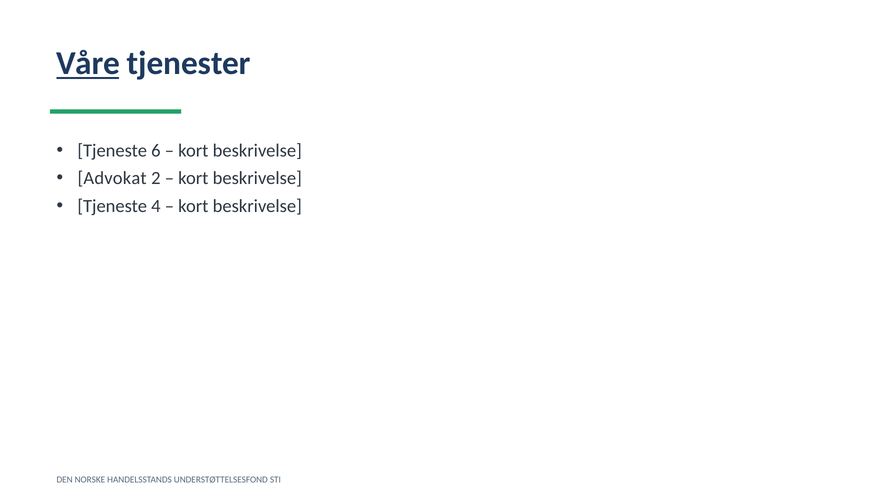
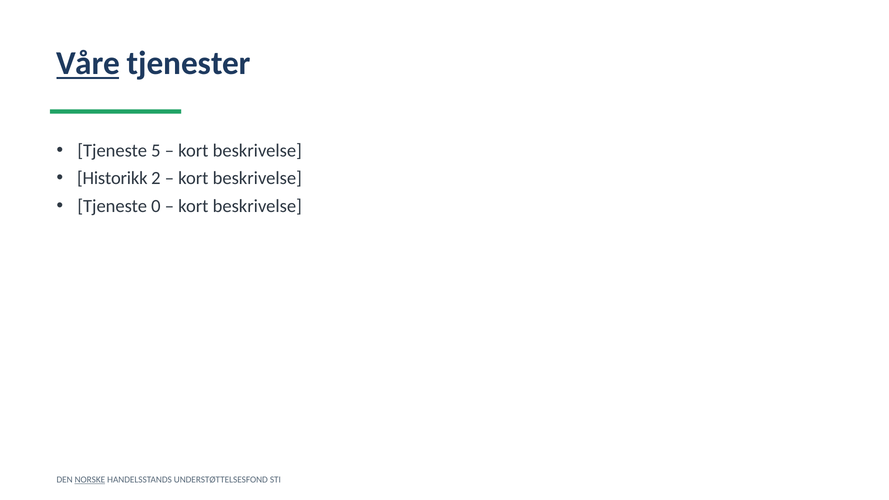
6: 6 -> 5
Advokat: Advokat -> Historikk
4: 4 -> 0
NORSKE underline: none -> present
